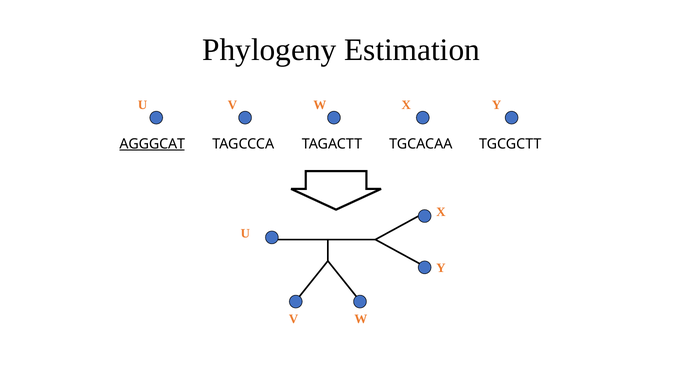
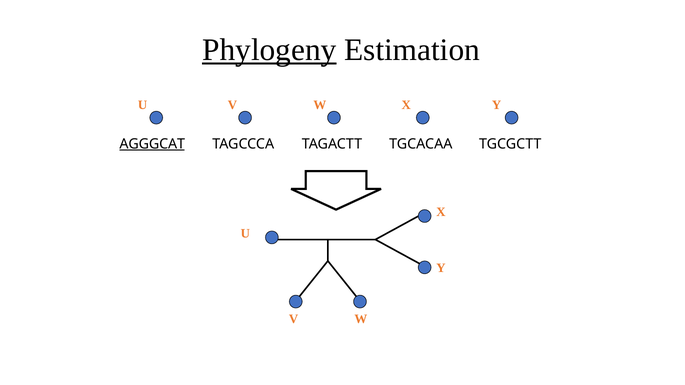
Phylogeny underline: none -> present
